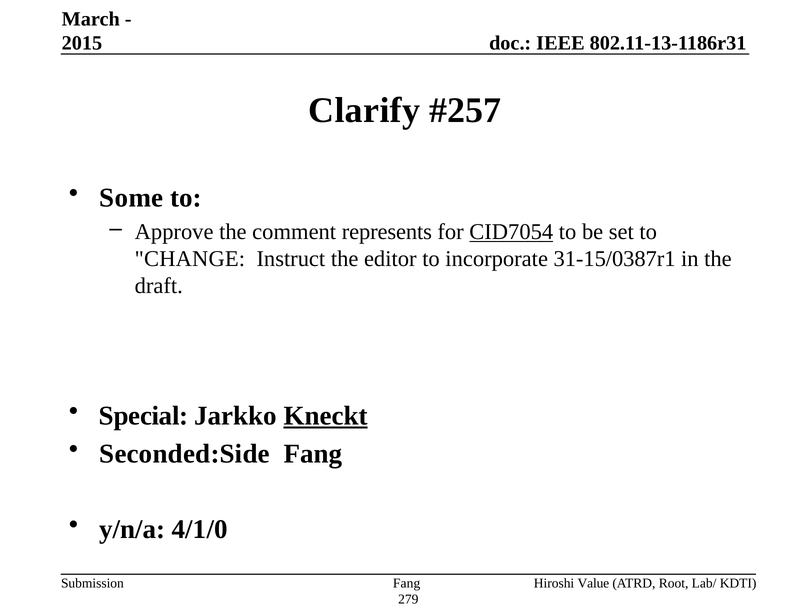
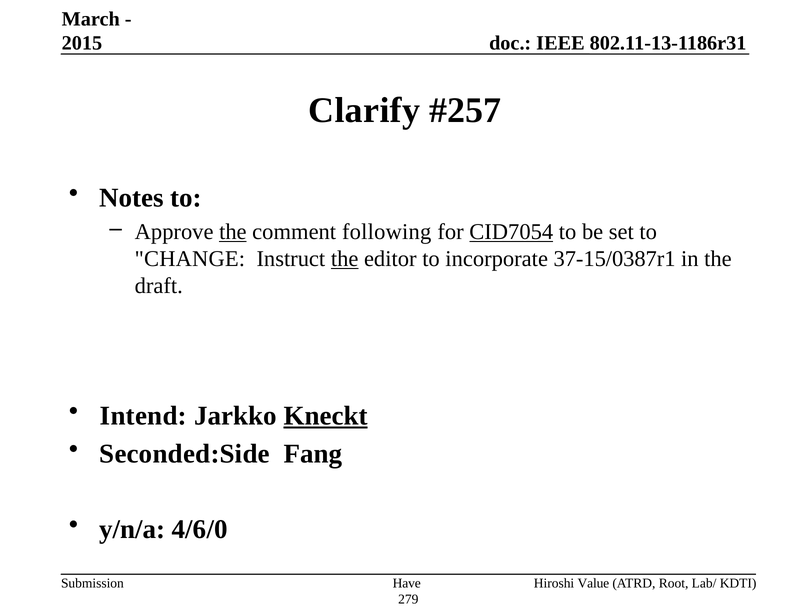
Some: Some -> Notes
the at (233, 232) underline: none -> present
represents: represents -> following
the at (345, 259) underline: none -> present
31-15/0387r1: 31-15/0387r1 -> 37-15/0387r1
Special: Special -> Intend
4/1/0: 4/1/0 -> 4/6/0
Fang at (407, 583): Fang -> Have
